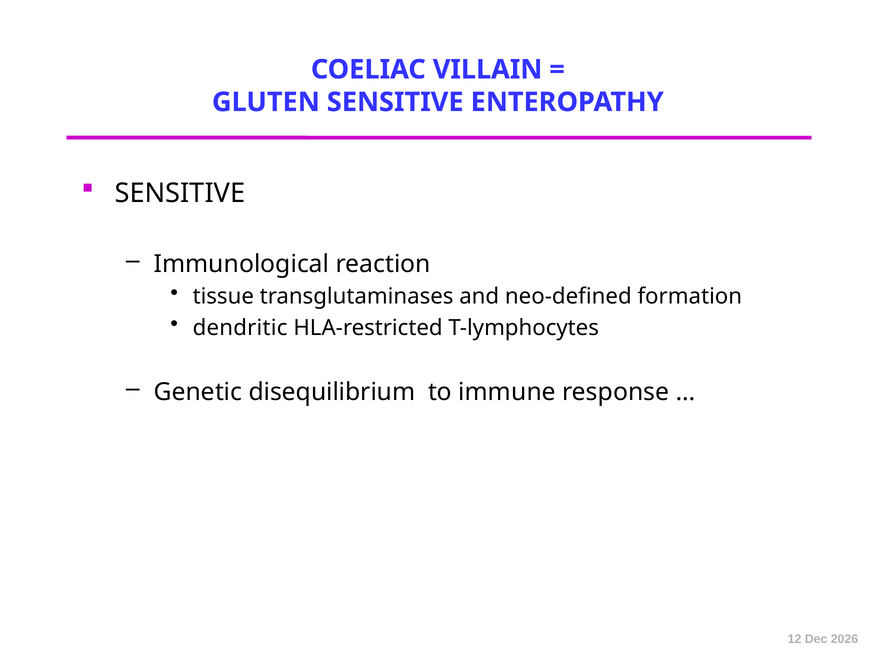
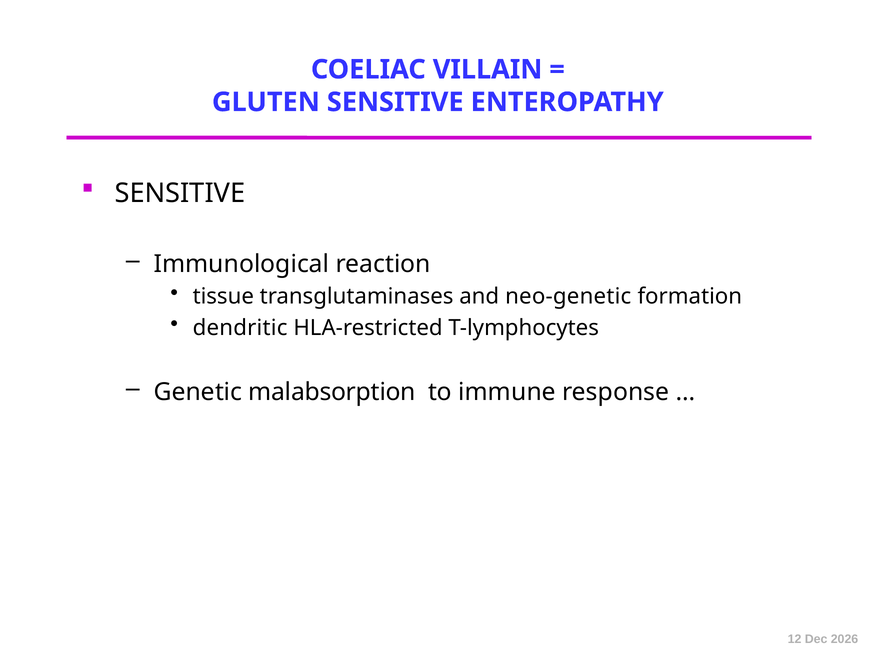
neo-defined: neo-defined -> neo-genetic
disequilibrium: disequilibrium -> malabsorption
